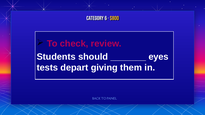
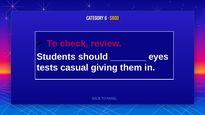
depart: depart -> casual
